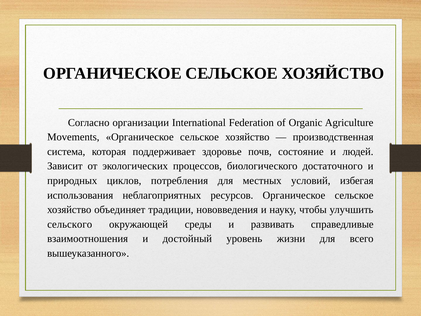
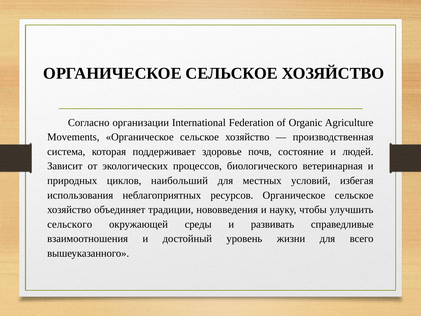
достаточного: достаточного -> ветеринарная
потребления: потребления -> наибольший
